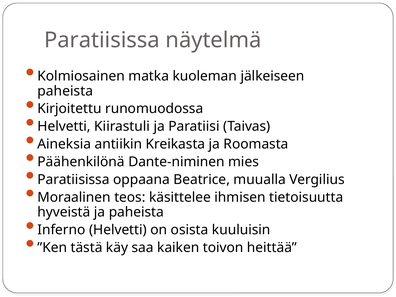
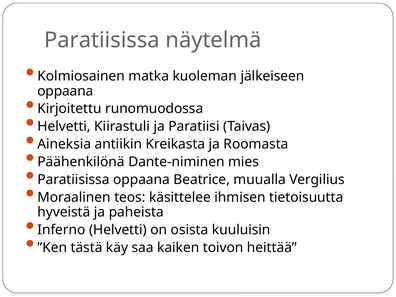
paheista at (65, 91): paheista -> oppaana
